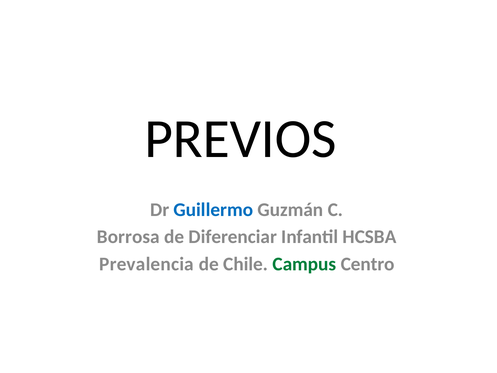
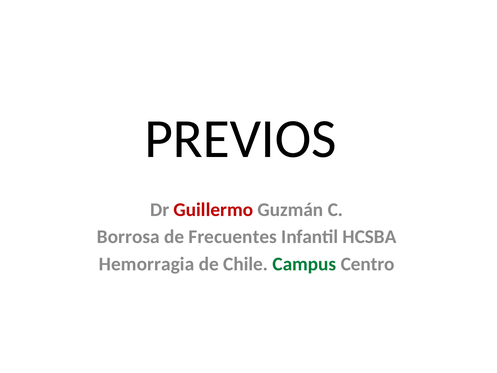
Guillermo colour: blue -> red
Diferenciar: Diferenciar -> Frecuentes
Prevalencia: Prevalencia -> Hemorragia
